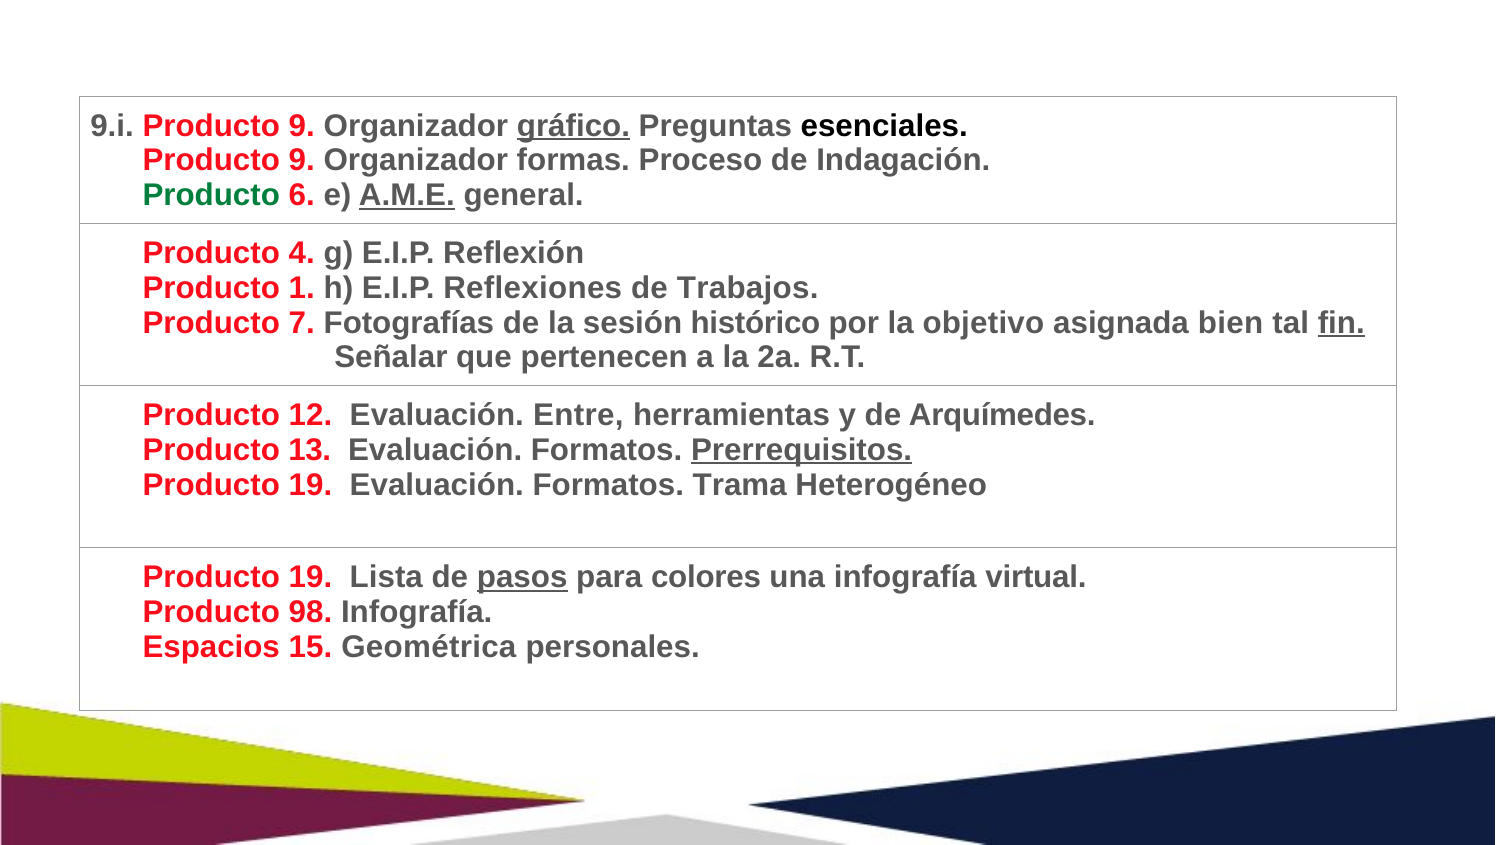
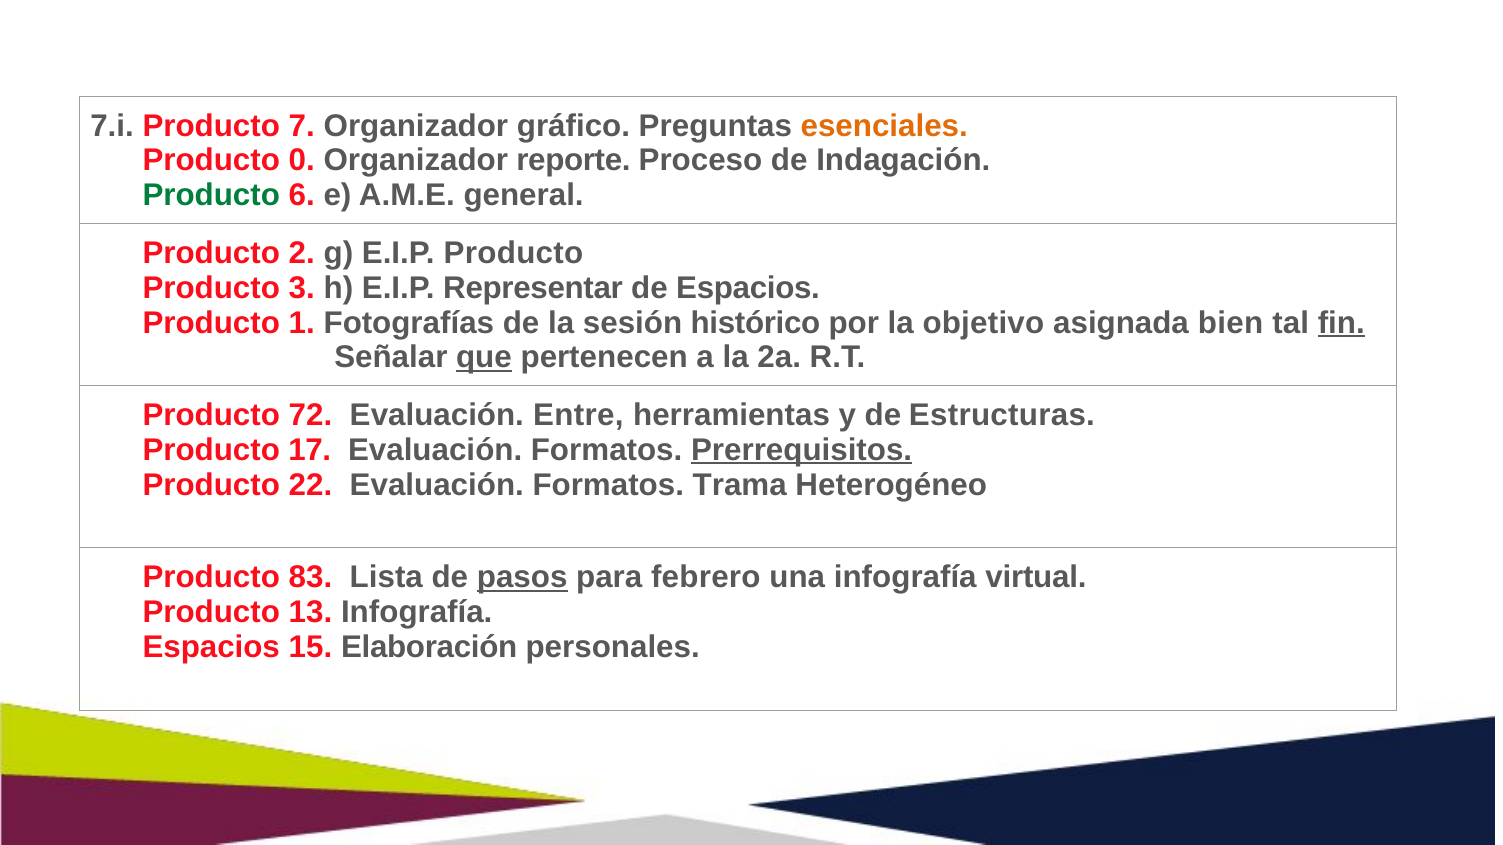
9.i: 9.i -> 7.i
9 at (302, 126): 9 -> 7
gráfico underline: present -> none
esenciales colour: black -> orange
9 at (302, 161): 9 -> 0
formas: formas -> reporte
A.M.E underline: present -> none
4: 4 -> 2
E.I.P Reflexión: Reflexión -> Producto
1: 1 -> 3
Reflexiones: Reflexiones -> Representar
de Trabajos: Trabajos -> Espacios
7: 7 -> 1
que underline: none -> present
12: 12 -> 72
Arquímedes: Arquímedes -> Estructuras
13: 13 -> 17
19 at (310, 485): 19 -> 22
19 at (310, 577): 19 -> 83
colores: colores -> febrero
98: 98 -> 13
Geométrica: Geométrica -> Elaboración
